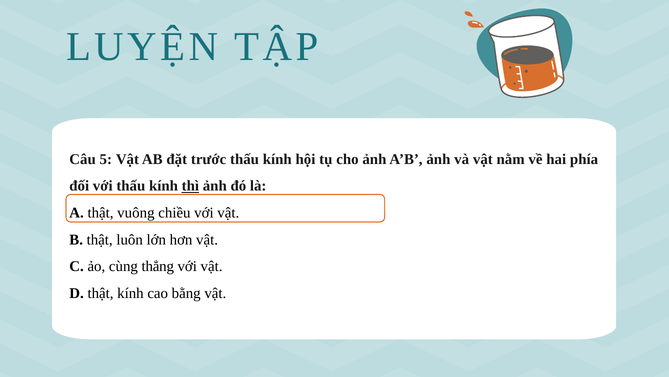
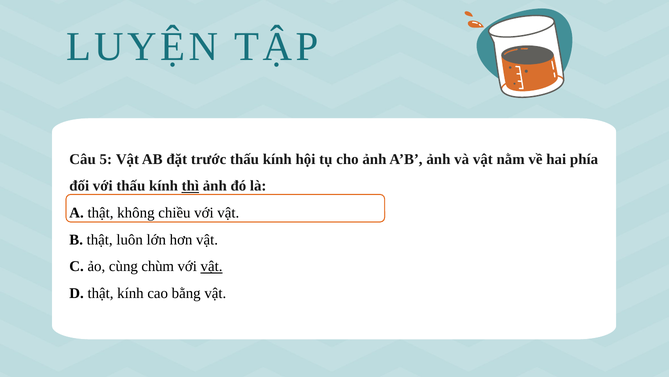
vuông: vuông -> không
thẳng: thẳng -> chùm
vật at (212, 266) underline: none -> present
